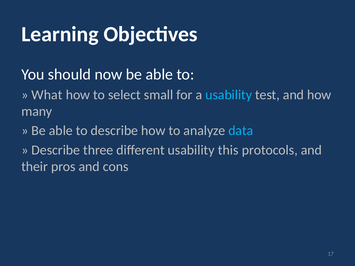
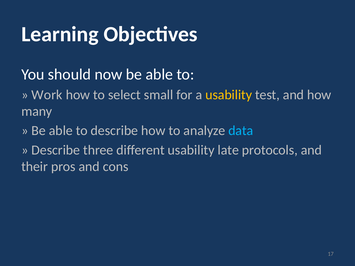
What: What -> Work
usability at (229, 95) colour: light blue -> yellow
this: this -> late
